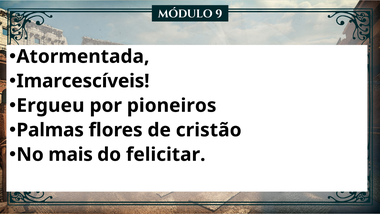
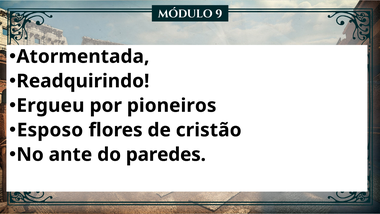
Imarcescíveis: Imarcescíveis -> Readquirindo
Palmas: Palmas -> Esposo
mais: mais -> ante
felicitar: felicitar -> paredes
